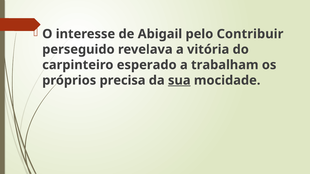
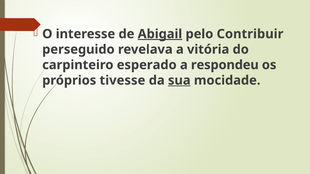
Abigail underline: none -> present
trabalham: trabalham -> respondeu
precisa: precisa -> tivesse
